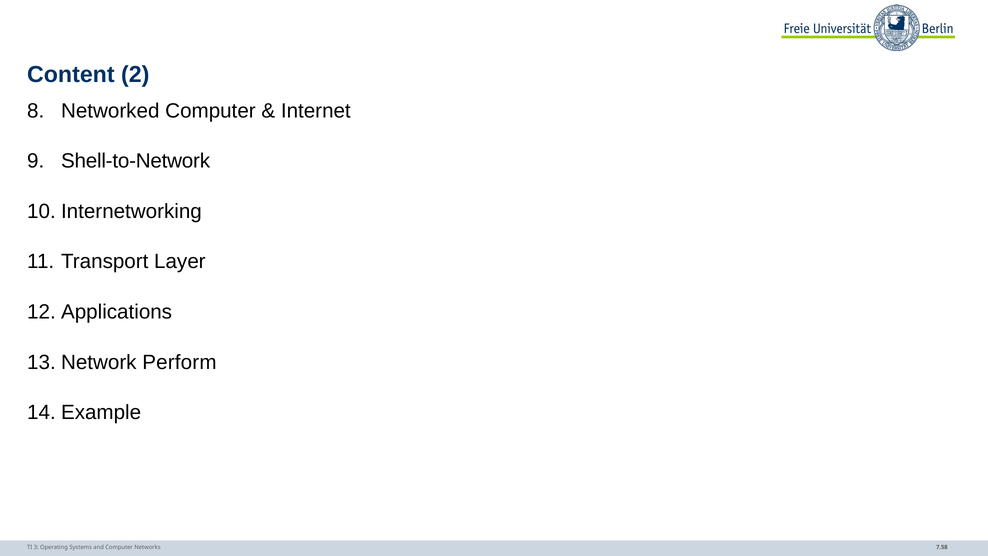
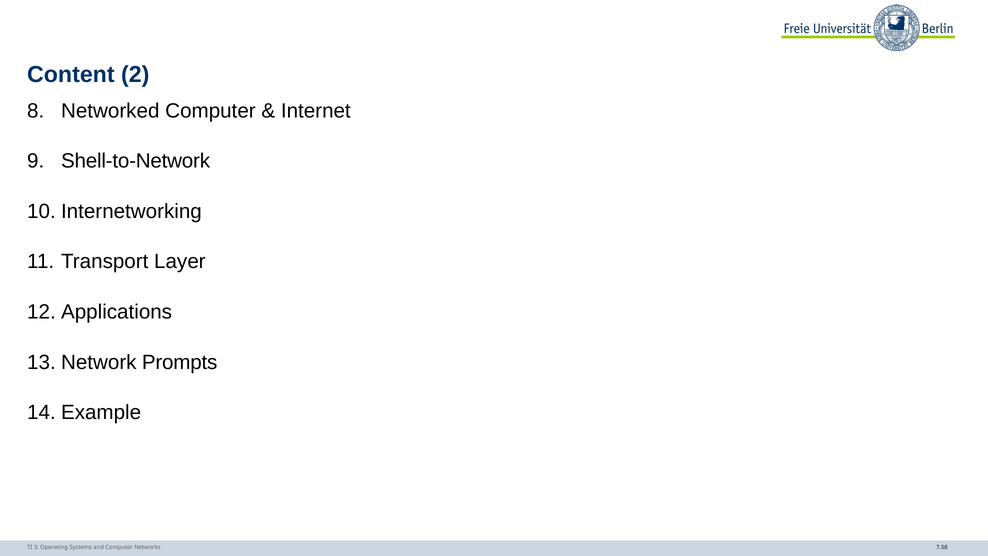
Perform: Perform -> Prompts
